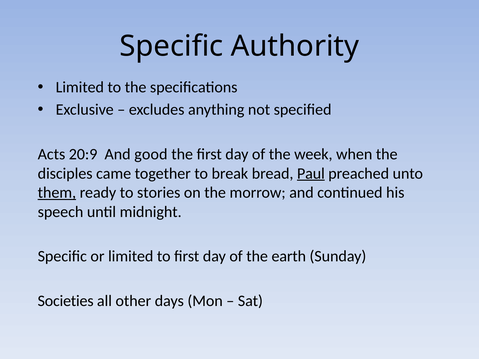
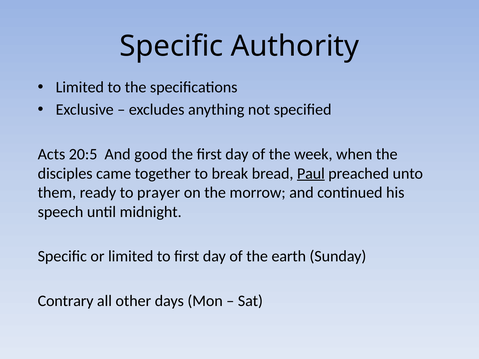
20:9: 20:9 -> 20:5
them underline: present -> none
stories: stories -> prayer
Societies: Societies -> Contrary
